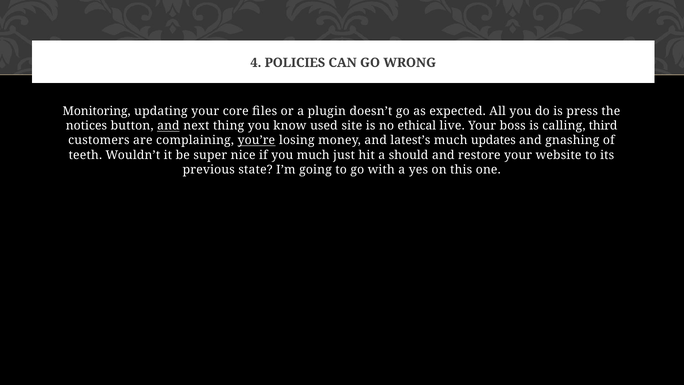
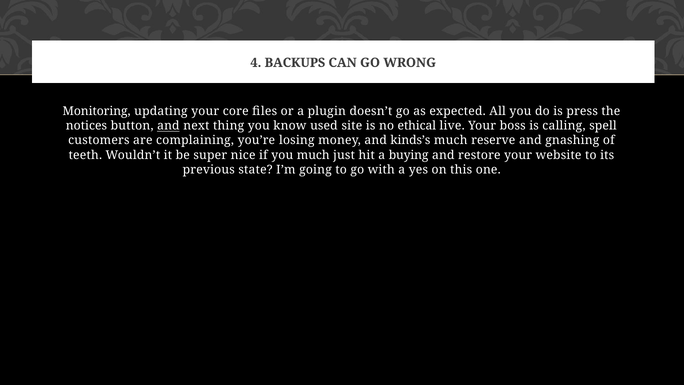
POLICIES: POLICIES -> BACKUPS
third: third -> spell
you’re underline: present -> none
latest’s: latest’s -> kinds’s
updates: updates -> reserve
should: should -> buying
